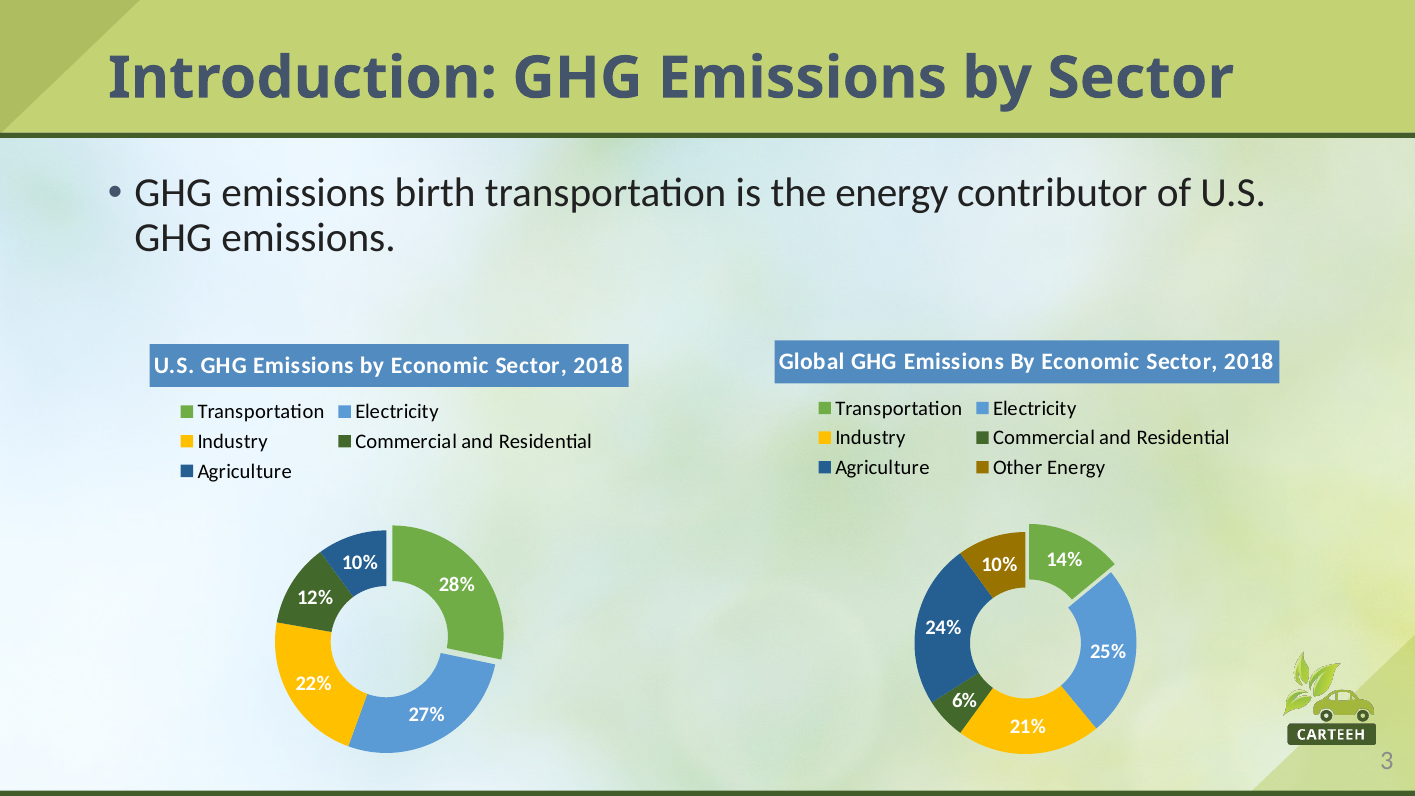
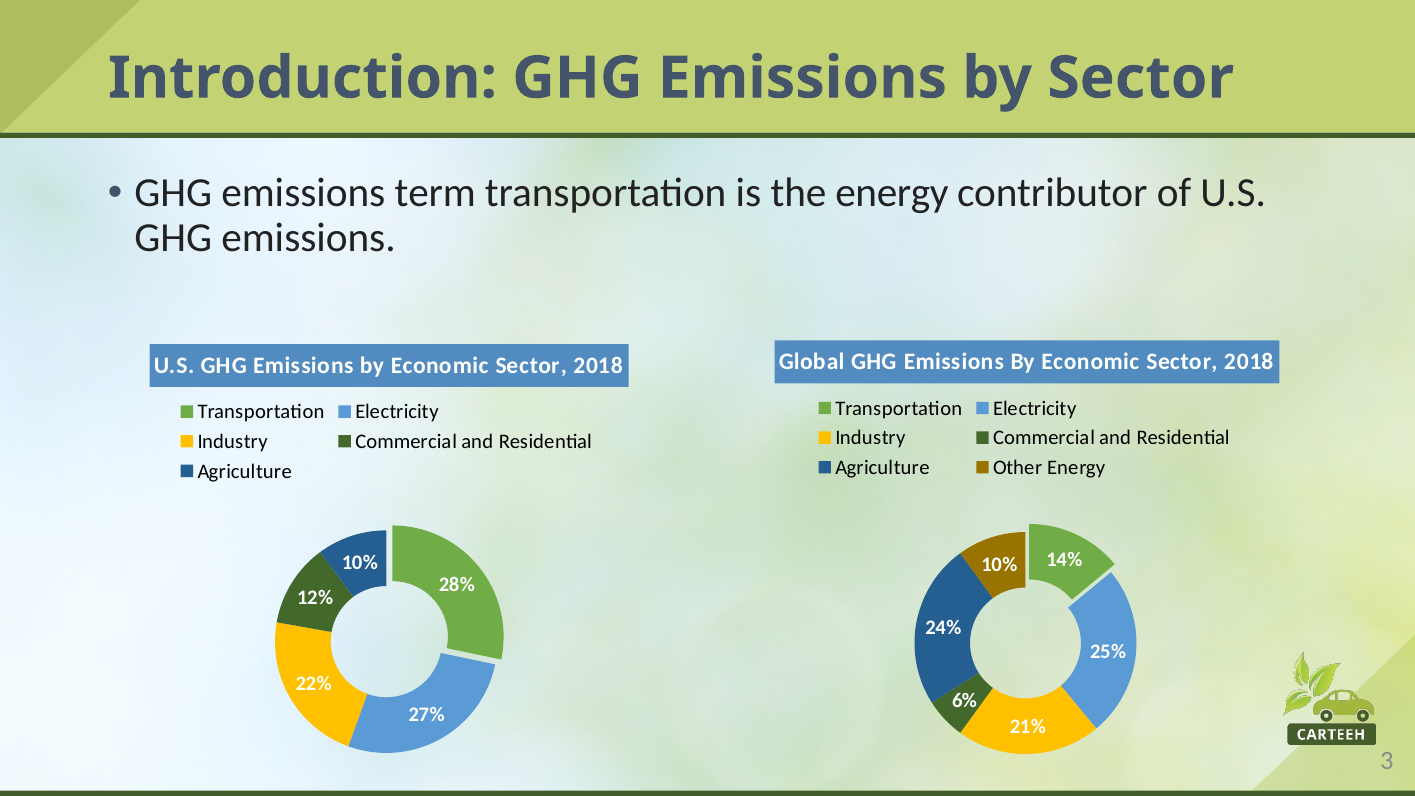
birth: birth -> term
